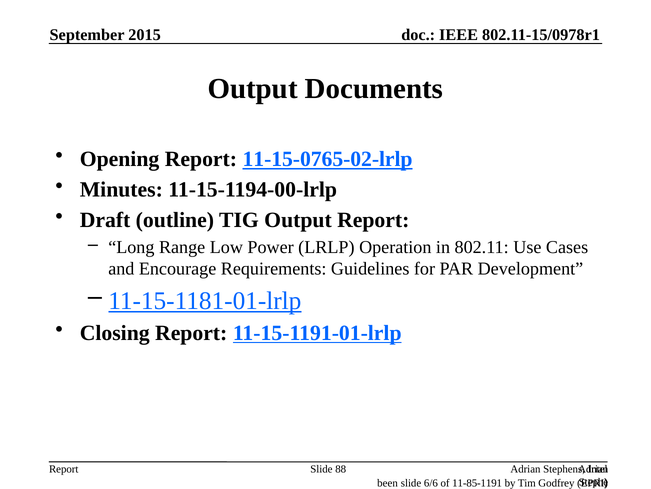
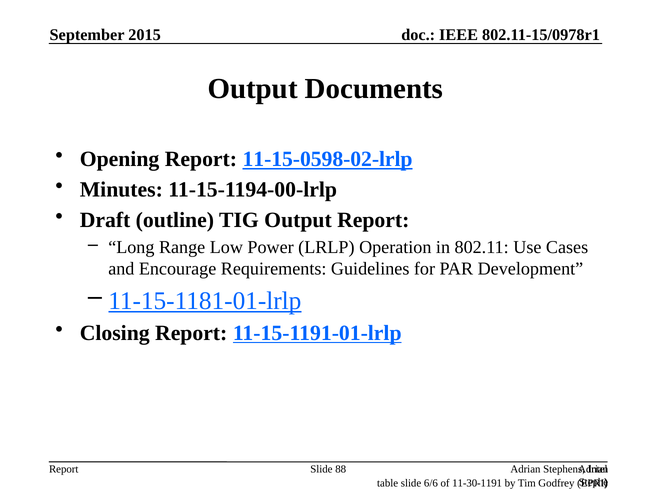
11-15-0765-02-lrlp: 11-15-0765-02-lrlp -> 11-15-0598-02-lrlp
been: been -> table
11-85-1191: 11-85-1191 -> 11-30-1191
